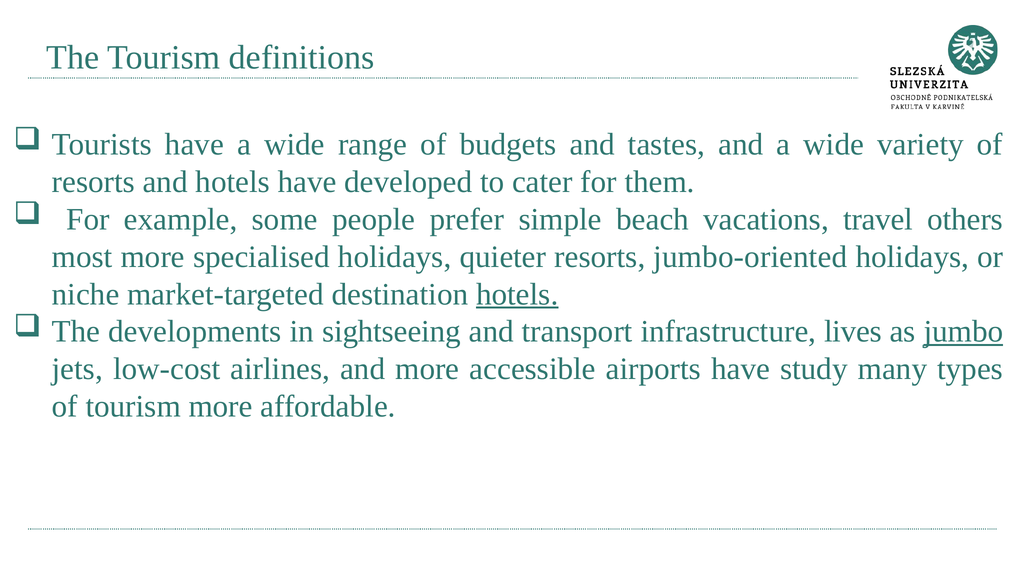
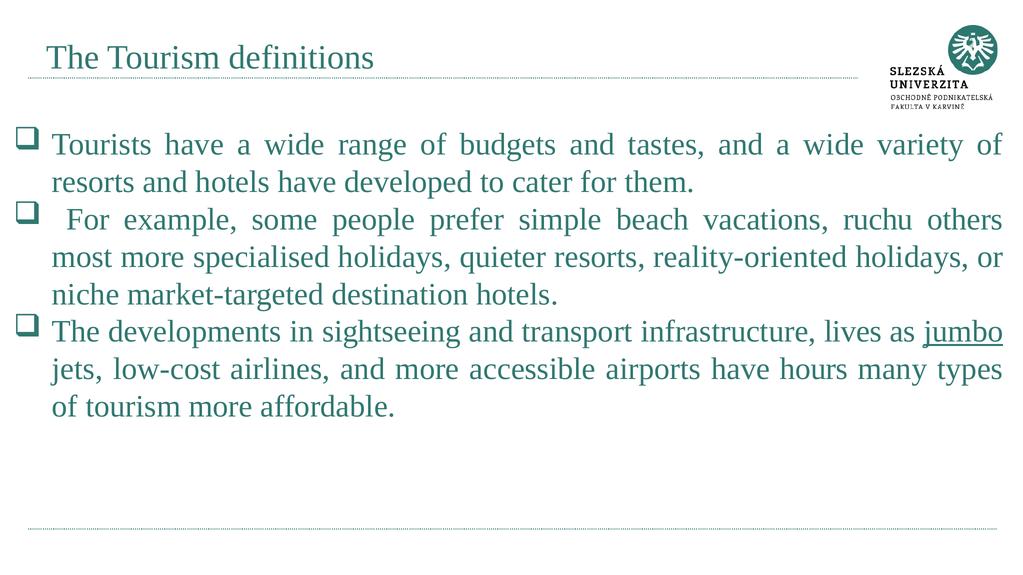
travel: travel -> ruchu
jumbo-oriented: jumbo-oriented -> reality-oriented
hotels at (517, 294) underline: present -> none
study: study -> hours
